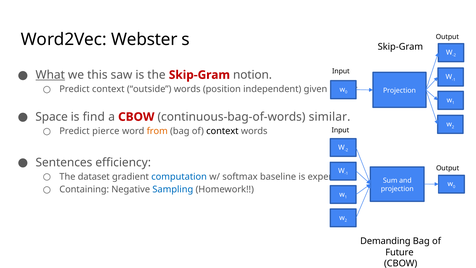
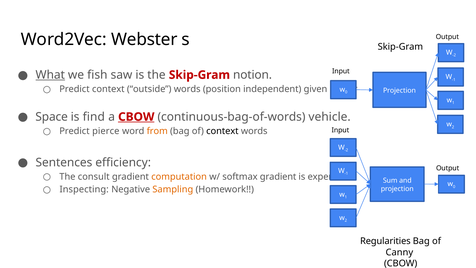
this: this -> fish
CBOW at (136, 117) underline: none -> present
similar: similar -> vehicle
dataset: dataset -> consult
computation colour: blue -> orange
softmax baseline: baseline -> gradient
Containing: Containing -> Inspecting
Sampling colour: blue -> orange
Demanding: Demanding -> Regularities
Future: Future -> Canny
